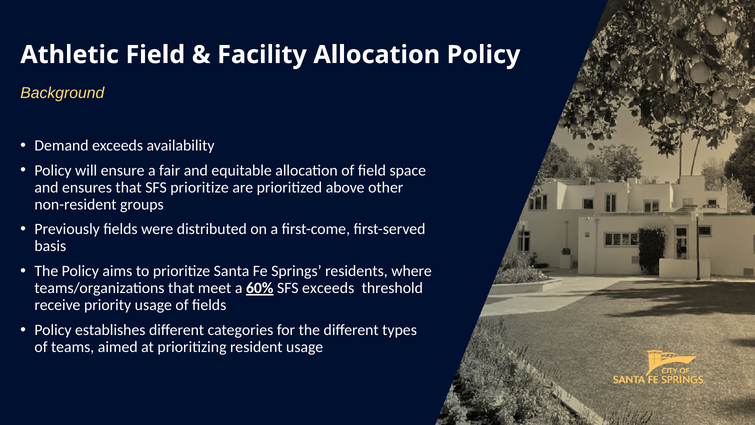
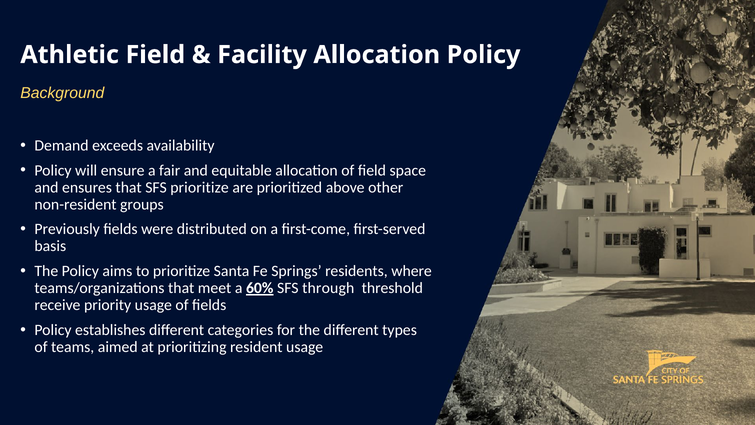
SFS exceeds: exceeds -> through
